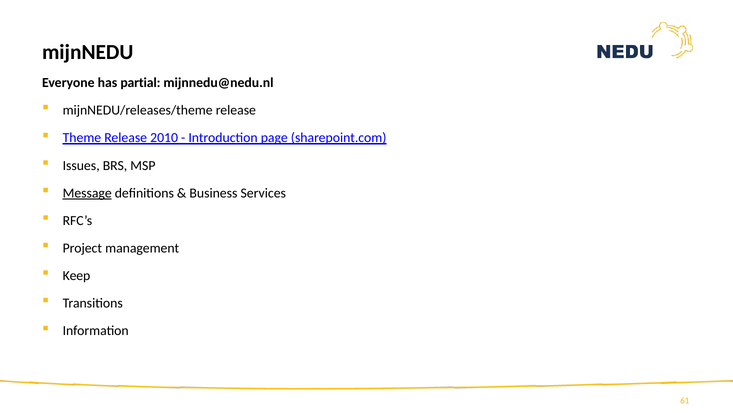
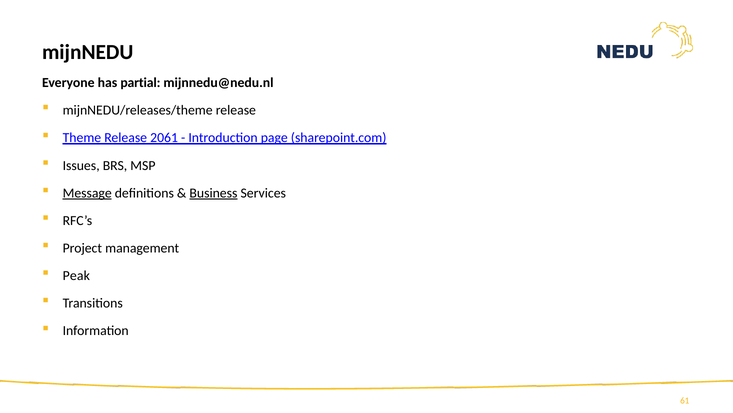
2010: 2010 -> 2061
Business underline: none -> present
Keep: Keep -> Peak
